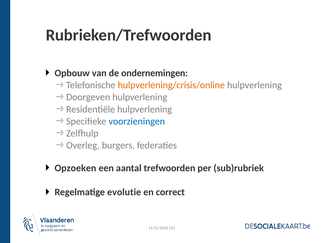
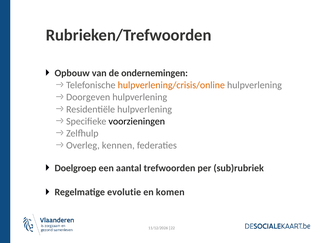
voorzieningen colour: blue -> black
burgers: burgers -> kennen
Opzoeken: Opzoeken -> Doelgroep
correct: correct -> komen
